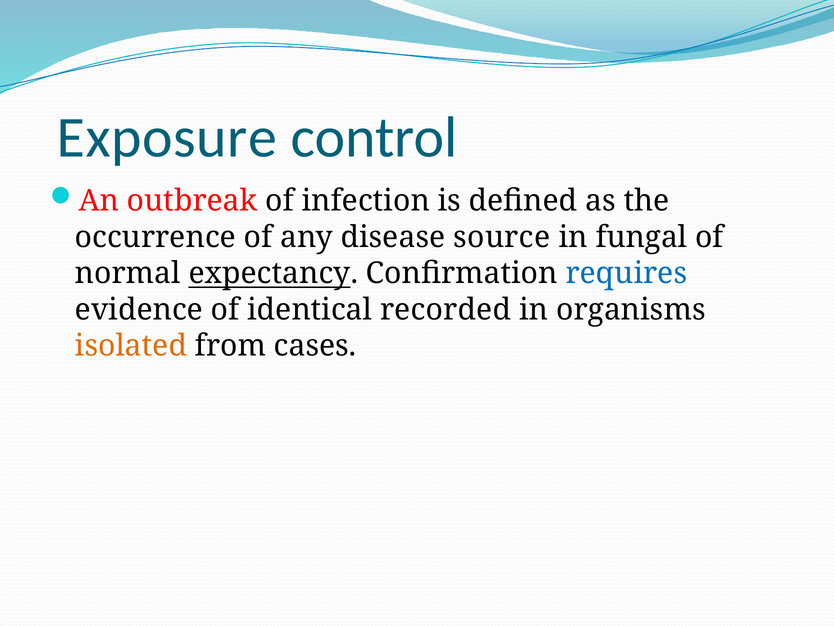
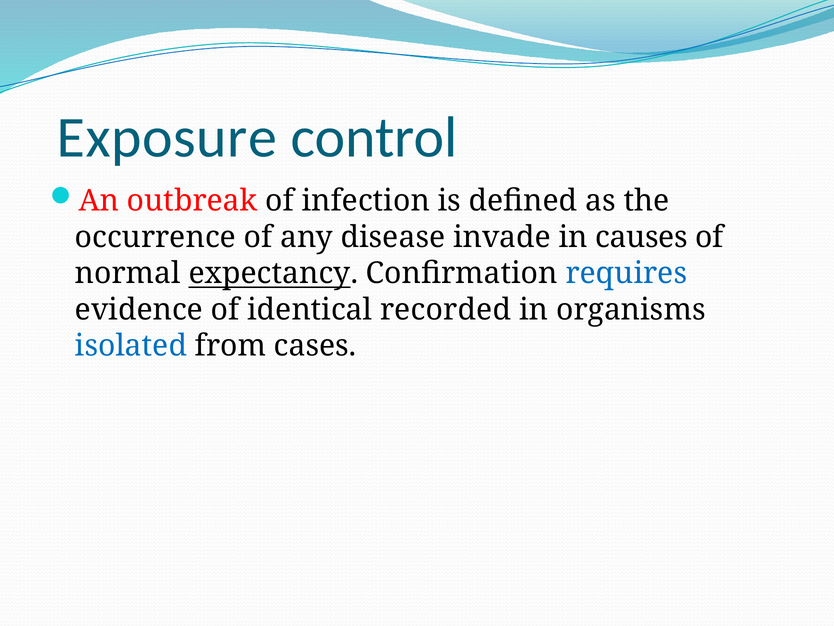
source: source -> invade
fungal: fungal -> causes
isolated colour: orange -> blue
